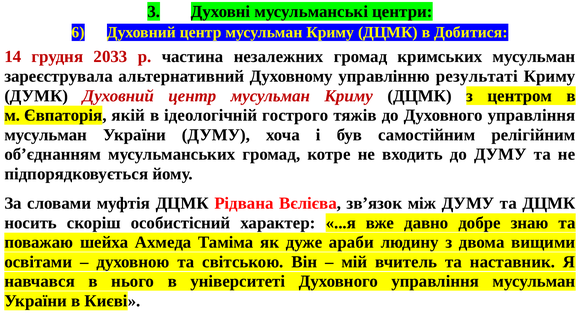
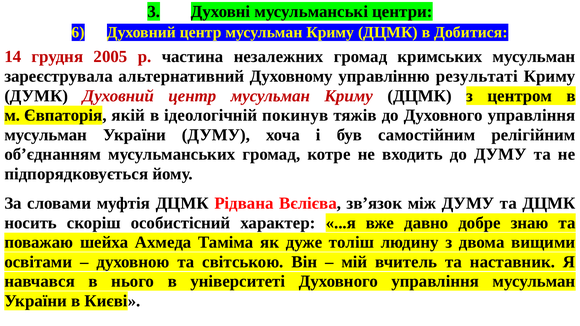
2033: 2033 -> 2005
гострого: гострого -> покинув
араби: араби -> толіш
